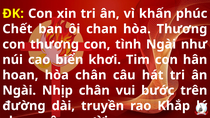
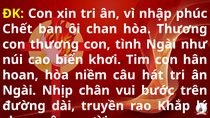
khấn: khấn -> nhập
hòa chân: chân -> niềm
